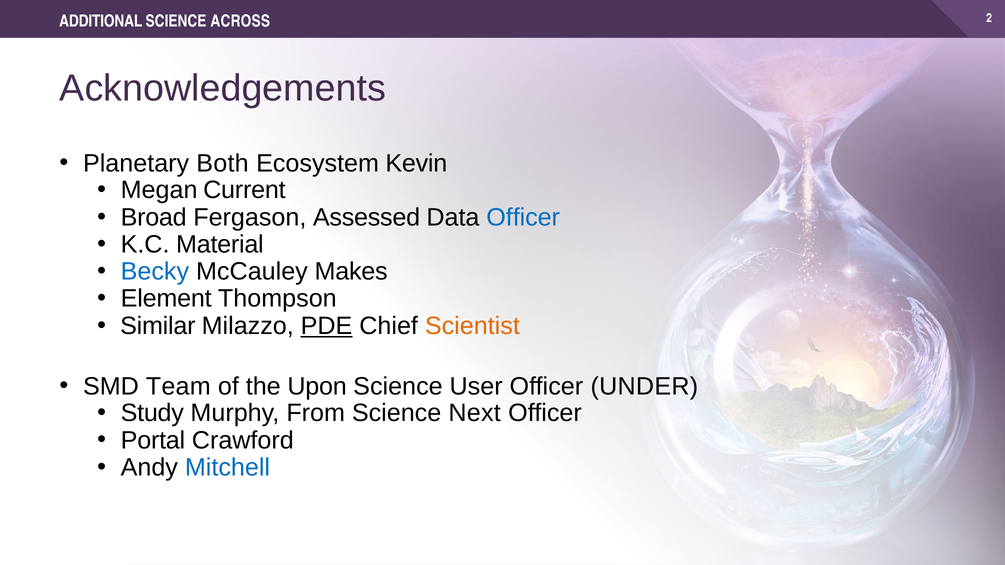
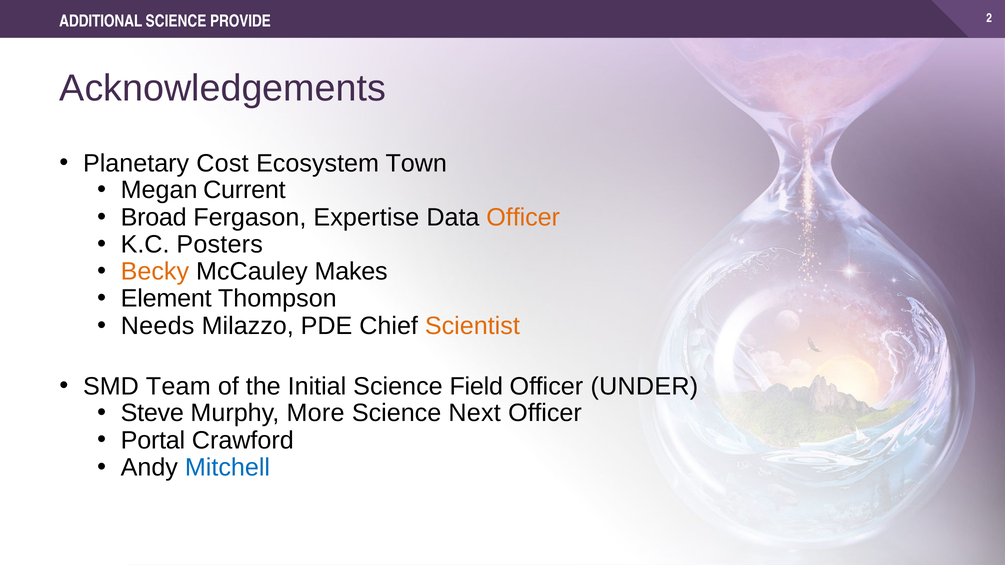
ACROSS: ACROSS -> PROVIDE
Both: Both -> Cost
Kevin: Kevin -> Town
Assessed: Assessed -> Expertise
Officer at (523, 217) colour: blue -> orange
Material: Material -> Posters
Becky colour: blue -> orange
Similar: Similar -> Needs
PDE underline: present -> none
Upon: Upon -> Initial
User: User -> Field
Study: Study -> Steve
From: From -> More
